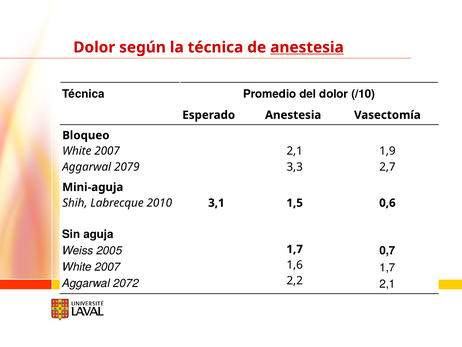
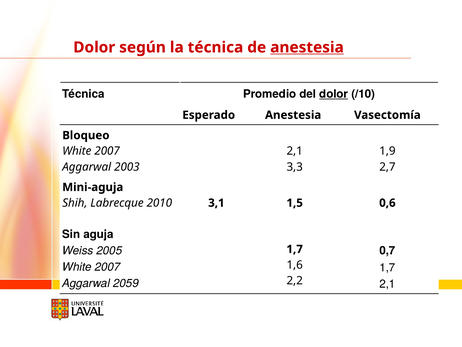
dolor at (334, 94) underline: none -> present
2079: 2079 -> 2003
2072: 2072 -> 2059
